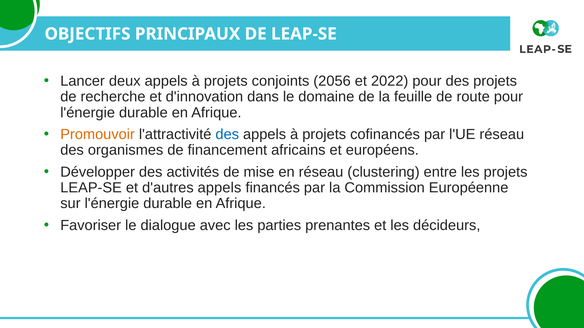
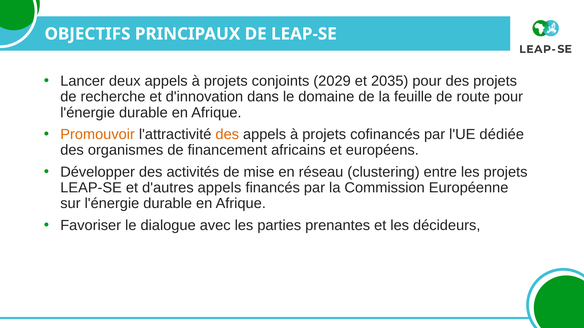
2056: 2056 -> 2029
2022: 2022 -> 2035
des at (227, 135) colour: blue -> orange
l'UE réseau: réseau -> dédiée
